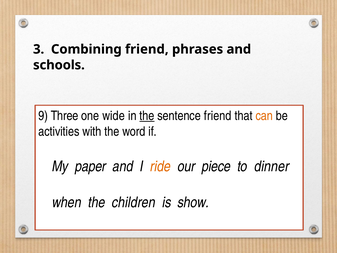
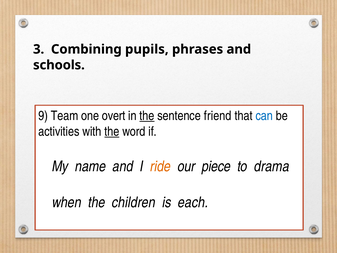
Combining friend: friend -> pupils
Three: Three -> Team
wide: wide -> overt
can colour: orange -> blue
the at (112, 131) underline: none -> present
paper: paper -> name
dinner: dinner -> drama
show: show -> each
